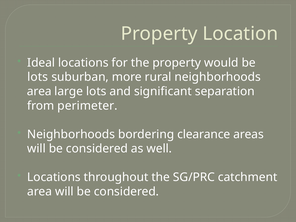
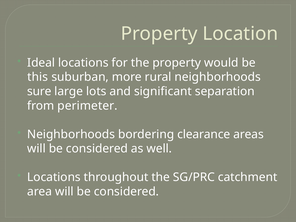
lots at (38, 77): lots -> this
area at (39, 91): area -> sure
